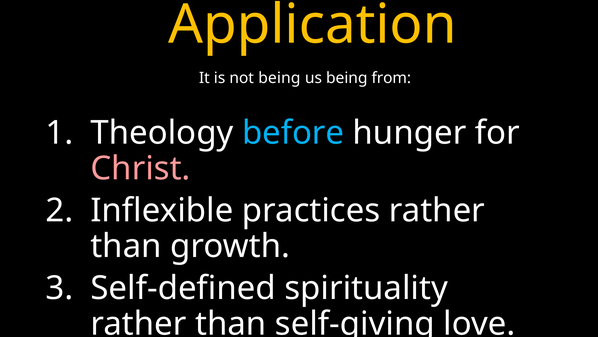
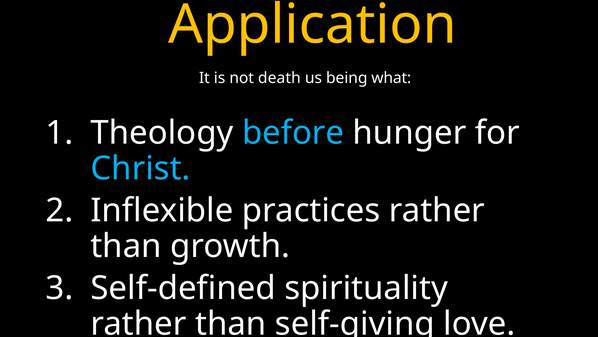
not being: being -> death
from: from -> what
Christ colour: pink -> light blue
